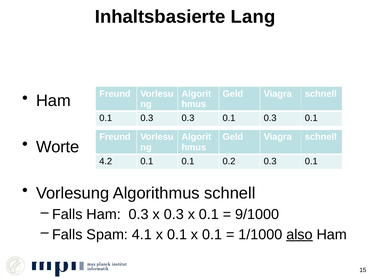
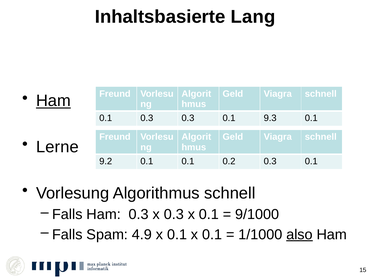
Ham at (53, 101) underline: none -> present
0.3 0.1 0.3: 0.3 -> 9.3
Worte: Worte -> Lerne
4.2: 4.2 -> 9.2
4.1: 4.1 -> 4.9
